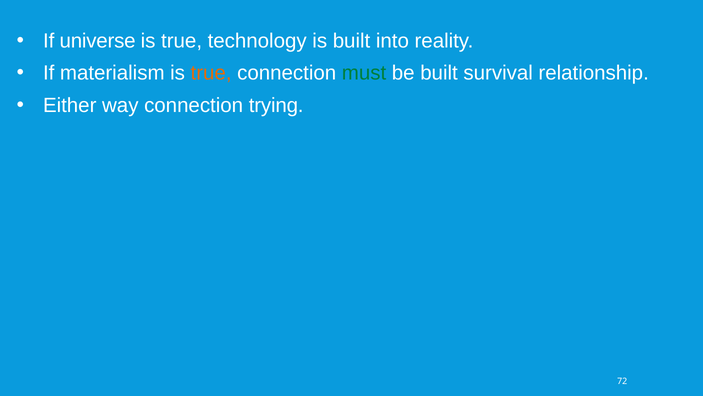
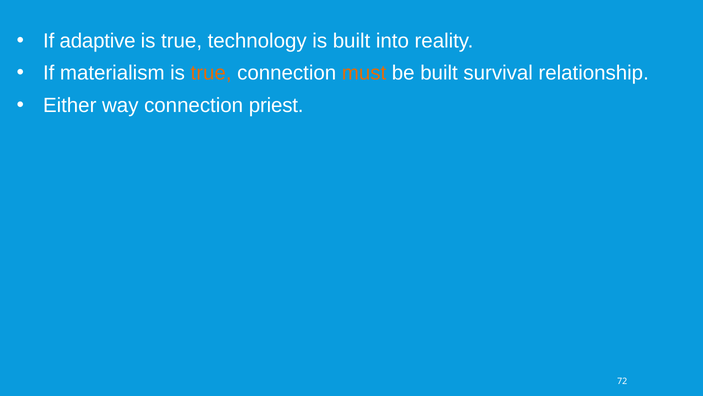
universe: universe -> adaptive
must colour: green -> orange
trying: trying -> priest
